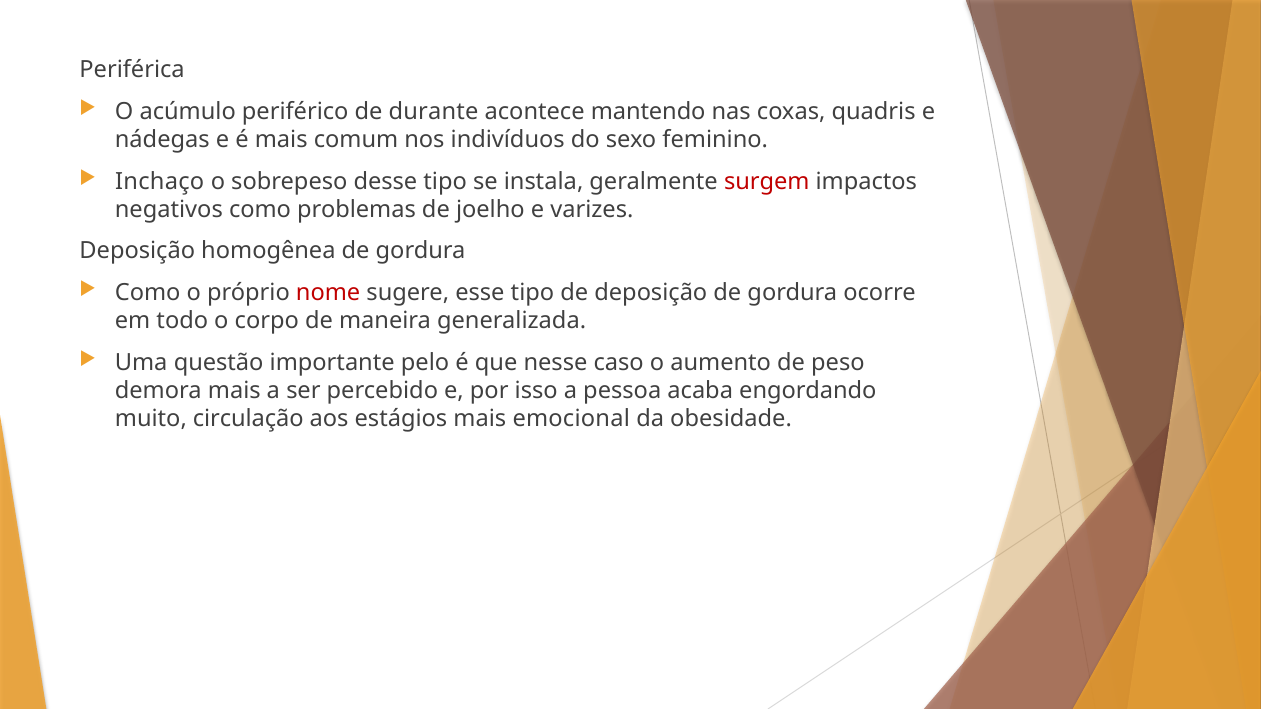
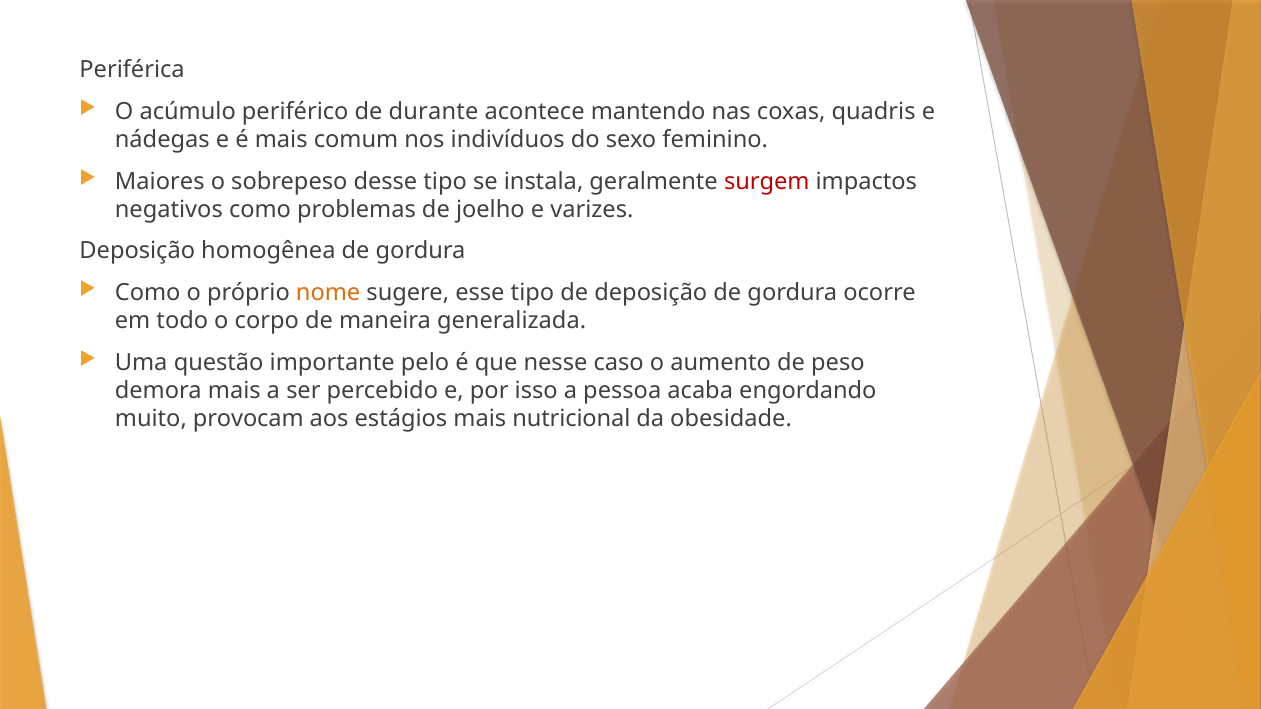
Inchaço: Inchaço -> Maiores
nome colour: red -> orange
circulação: circulação -> provocam
emocional: emocional -> nutricional
